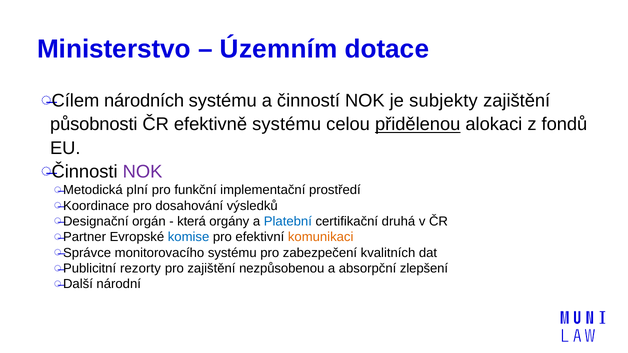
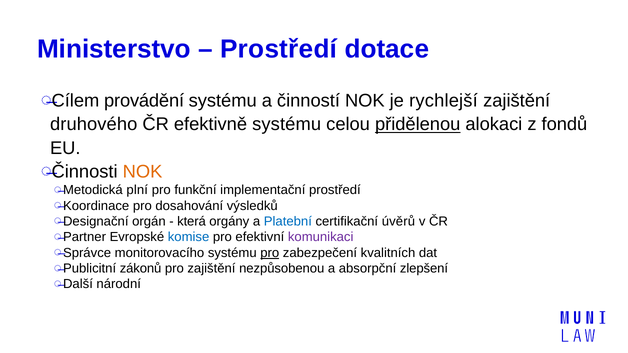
Územním at (279, 49): Územním -> Prostředí
národních: národních -> provádění
subjekty: subjekty -> rychlejší
působnosti: působnosti -> druhového
NOK at (142, 172) colour: purple -> orange
druhá: druhá -> úvěrů
komunikaci colour: orange -> purple
pro at (270, 253) underline: none -> present
rezorty: rezorty -> zákonů
